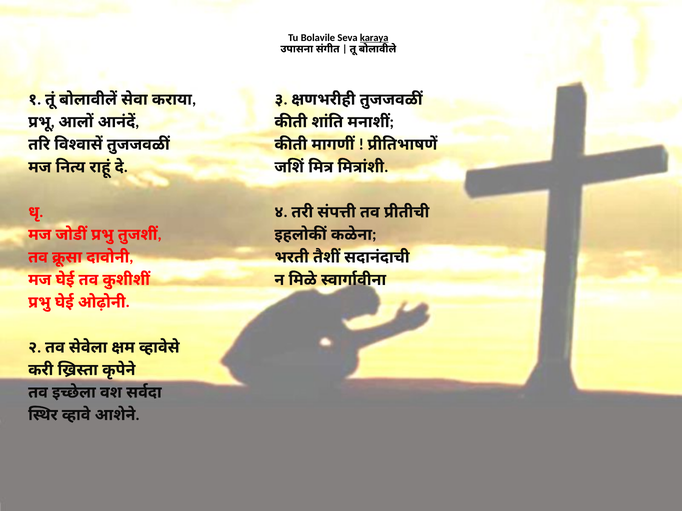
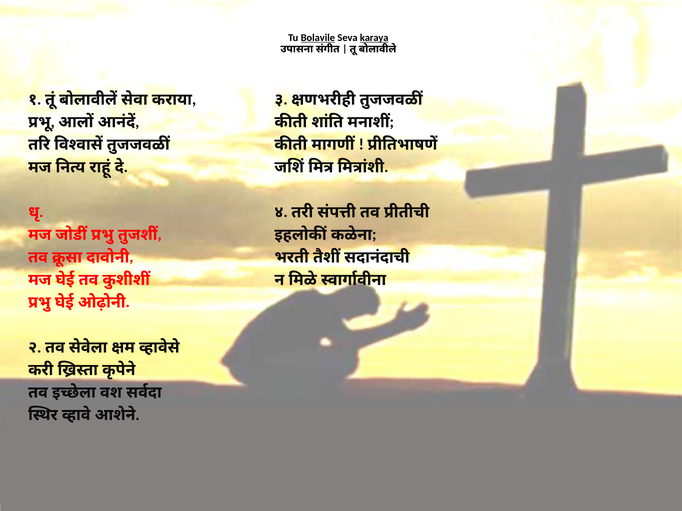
Bolavile underline: none -> present
